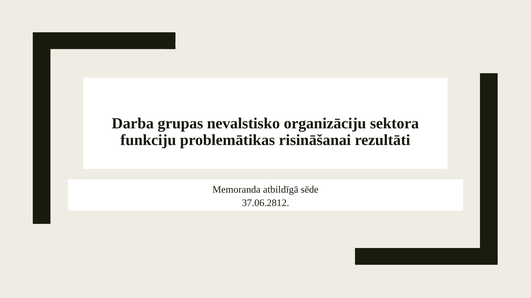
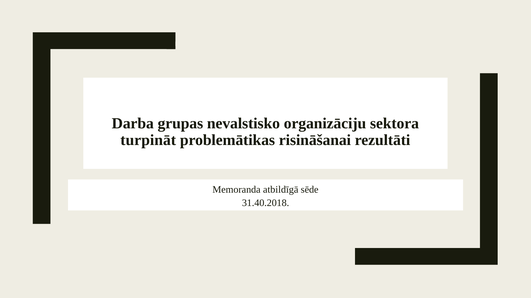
funkciju: funkciju -> turpināt
37.06.2812: 37.06.2812 -> 31.40.2018
